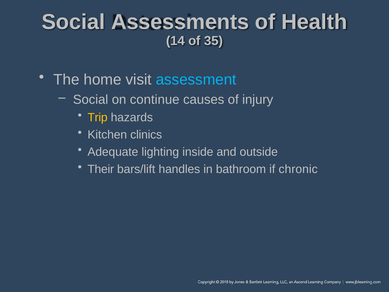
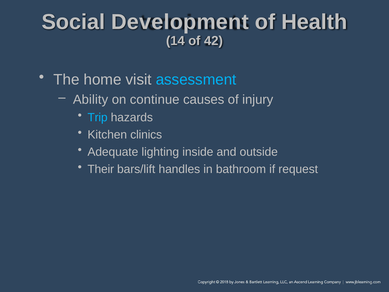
Assessments: Assessments -> Development
35: 35 -> 42
Social at (91, 99): Social -> Ability
Trip colour: yellow -> light blue
chronic: chronic -> request
